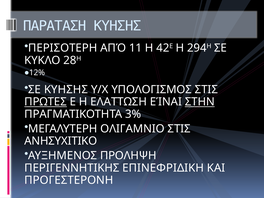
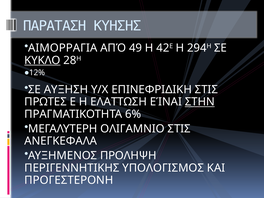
ΠΕΡΙΣΟΤΕΡΗ: ΠΕΡΙΣΟΤΕΡΗ -> ΑΙΜΟΡΡΑΓΙΑ
11: 11 -> 49
ΚΥΚΛΟ underline: none -> present
ΣΕ ΚΥΗΣΗΣ: ΚΥΗΣΗΣ -> ΑΥΞΗΣΗ
ΥΠΟΛΟΓΙΣΜΟΣ: ΥΠΟΛΟΓΙΣΜΟΣ -> ΕΠΙΝΕΦΡΙΔΙΚΗ
ΠΡΩΤΕΣ underline: present -> none
3%: 3% -> 6%
ΑΝΗΣΥΧΙΤΙΚΟ: ΑΝΗΣΥΧΙΤΙΚΟ -> ΑΝΕΓΚΕΦΑΛΑ
ΕΠΙΝΕΦΡΙΔΙΚΗ: ΕΠΙΝΕΦΡΙΔΙΚΗ -> ΥΠΟΛΟΓΙΣΜΟΣ
